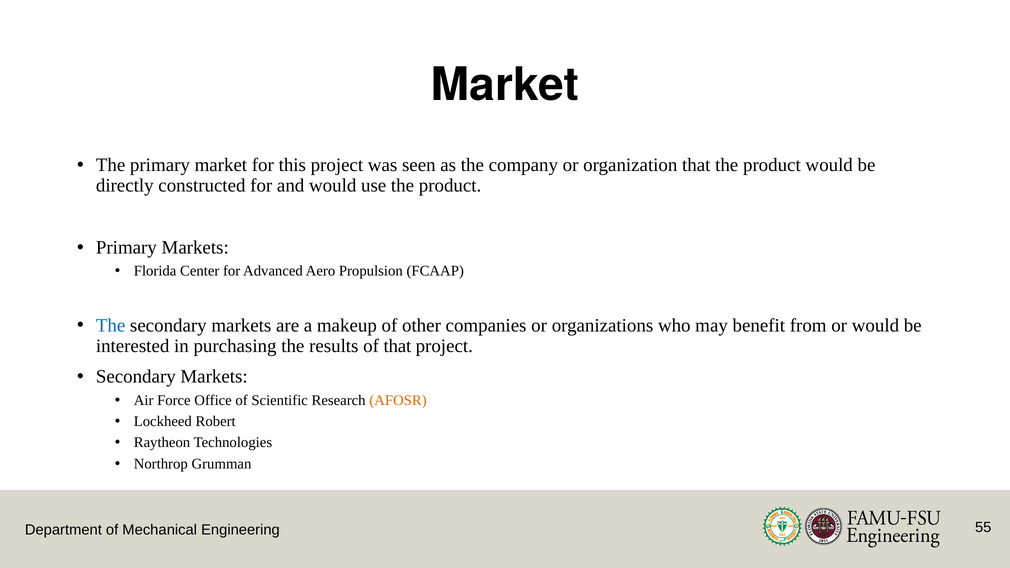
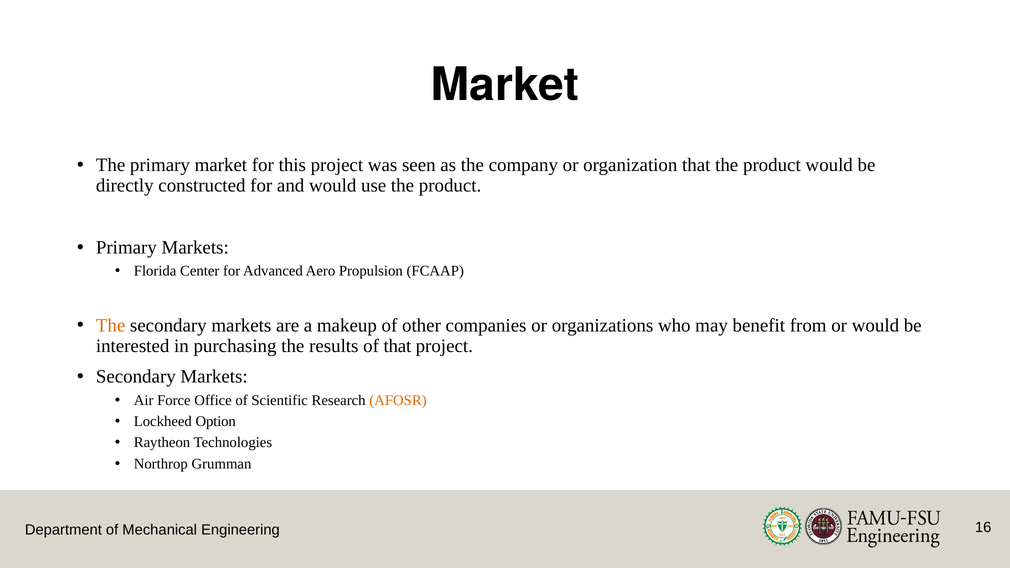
The at (111, 325) colour: blue -> orange
Robert: Robert -> Option
55: 55 -> 16
